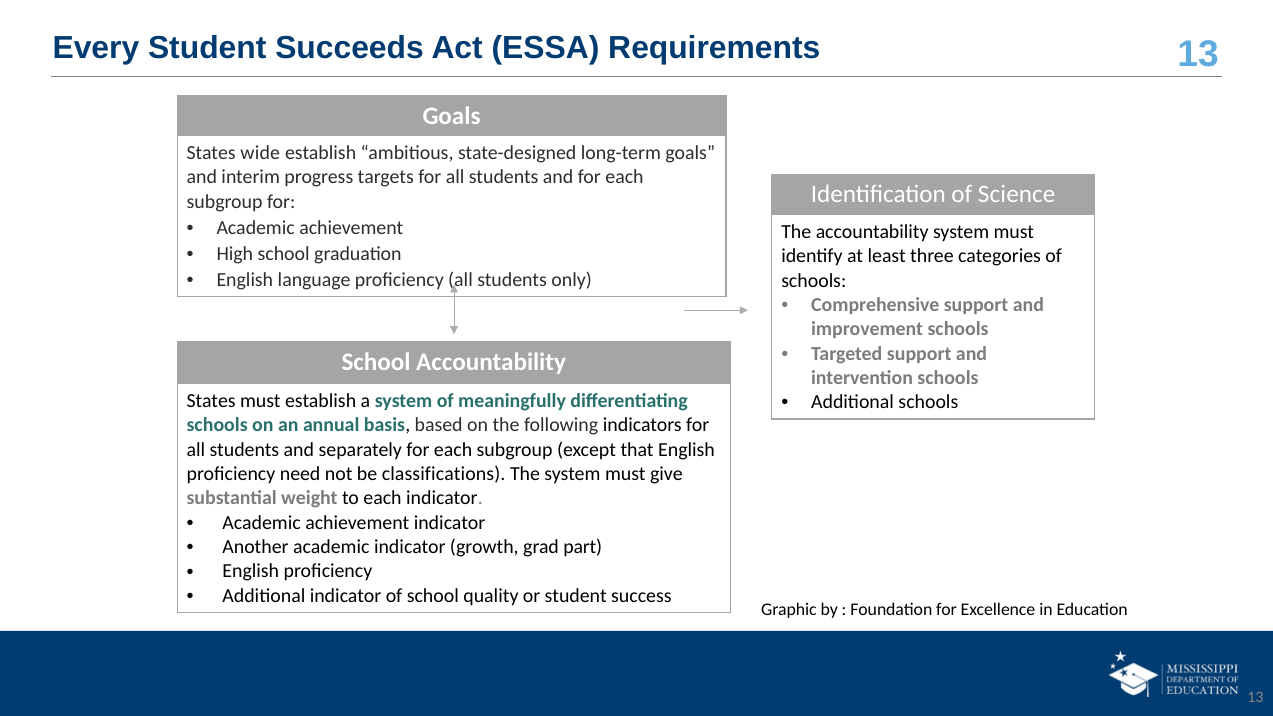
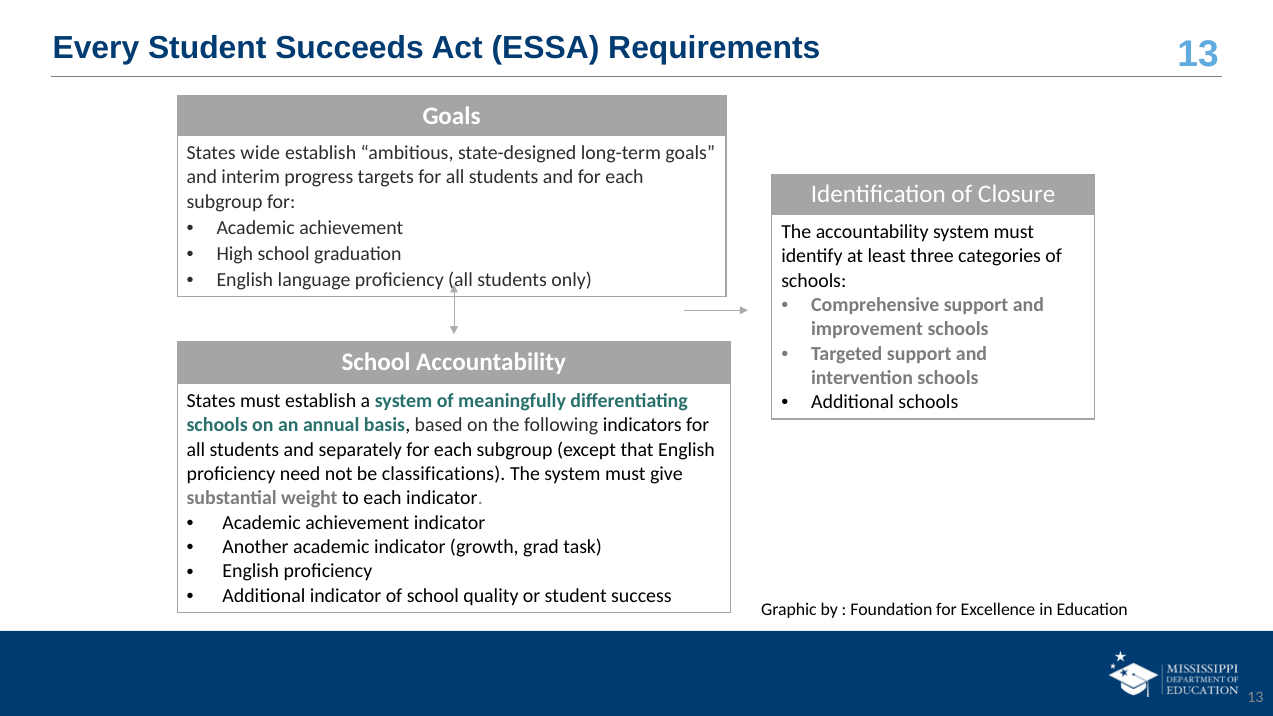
Science: Science -> Closure
part: part -> task
